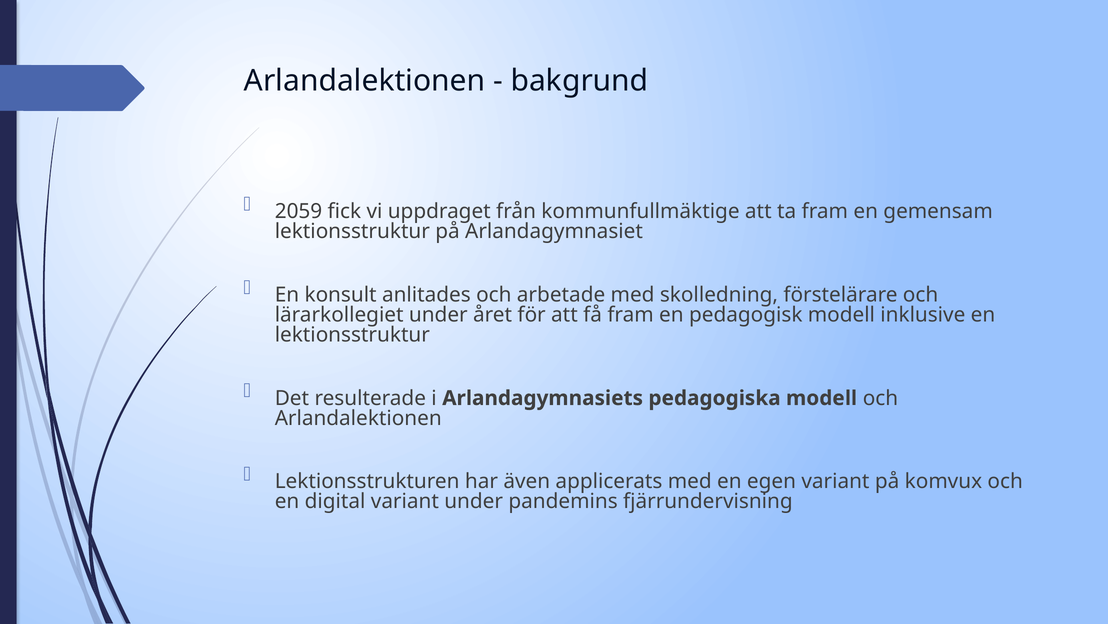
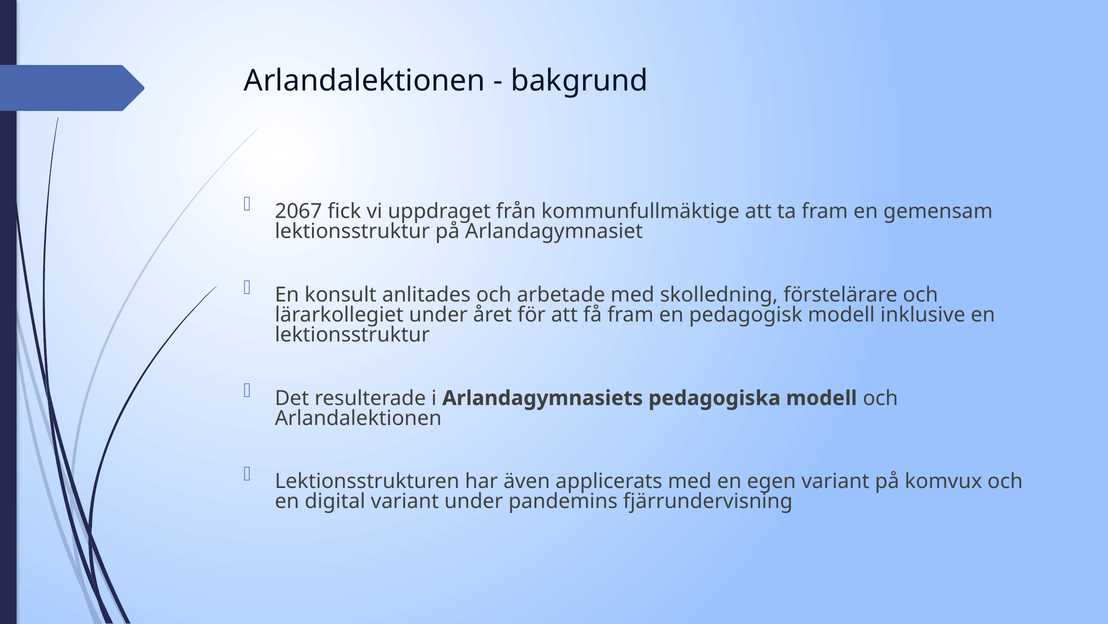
2059: 2059 -> 2067
